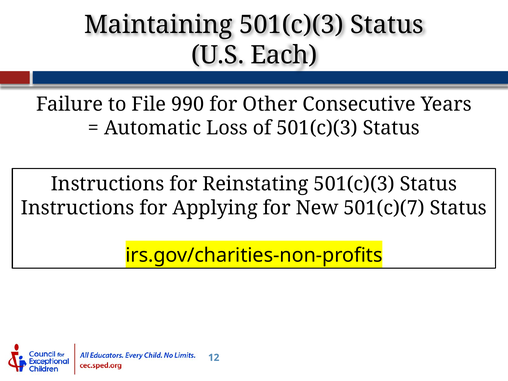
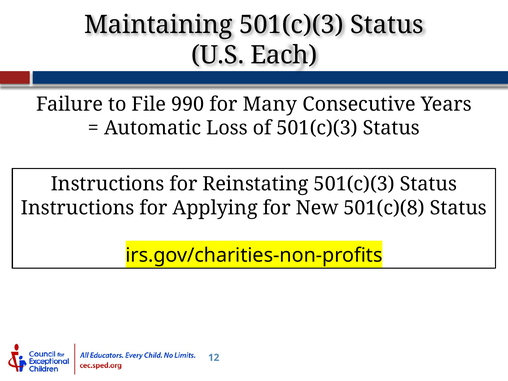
Other: Other -> Many
501(c)(7: 501(c)(7 -> 501(c)(8
